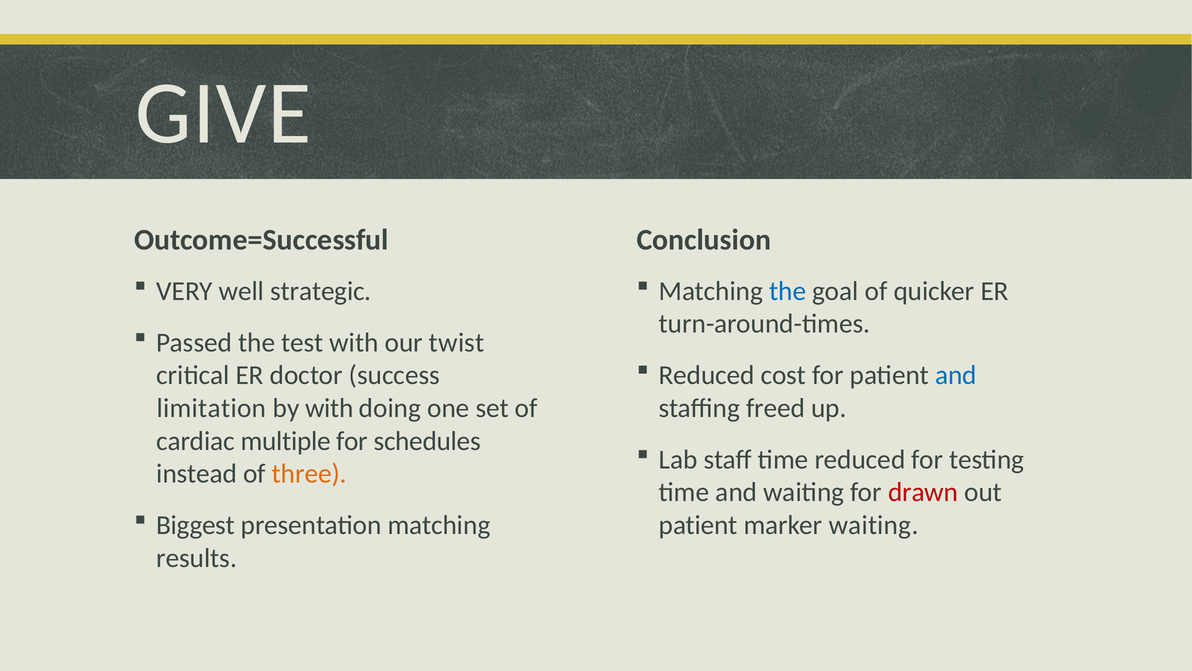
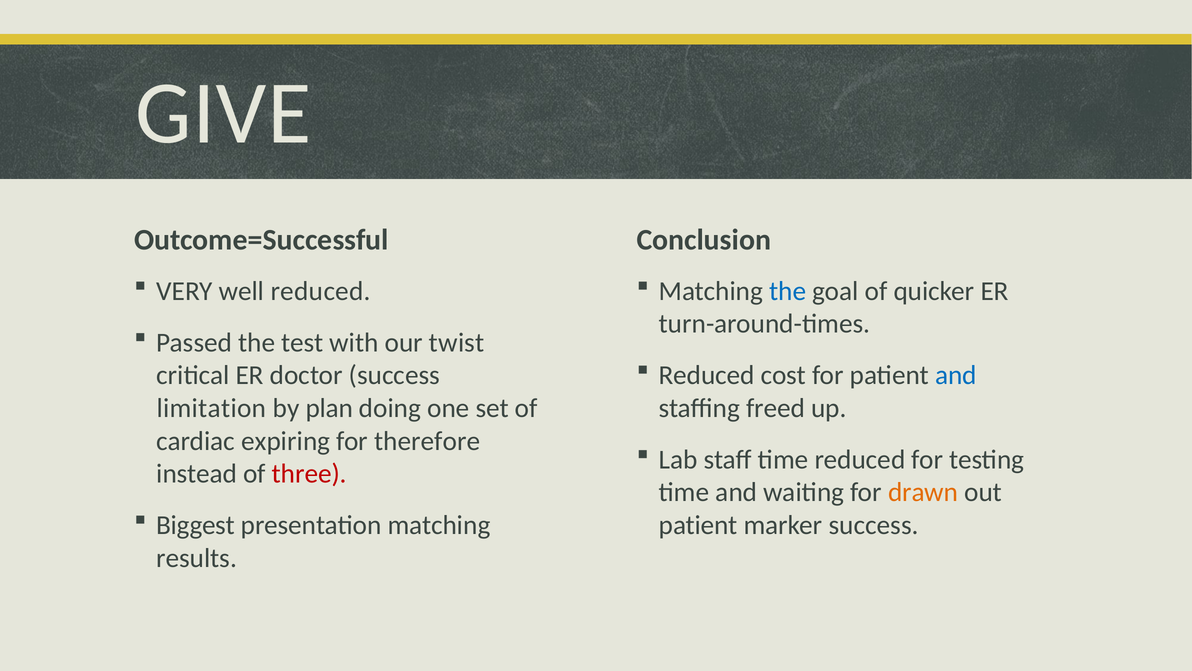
well strategic: strategic -> reduced
by with: with -> plan
multiple: multiple -> expiring
schedules: schedules -> therefore
three colour: orange -> red
drawn colour: red -> orange
marker waiting: waiting -> success
